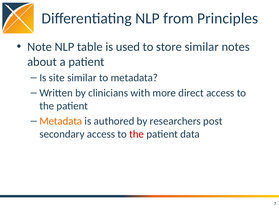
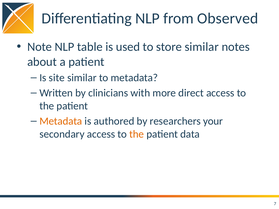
Principles: Principles -> Observed
post: post -> your
the at (137, 134) colour: red -> orange
